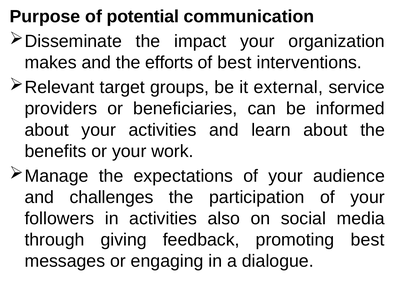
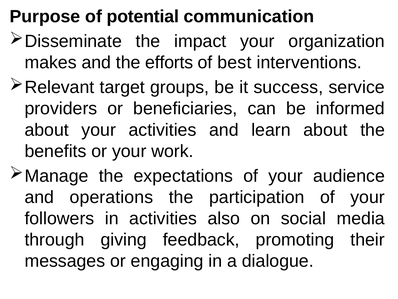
external: external -> success
challenges: challenges -> operations
promoting best: best -> their
